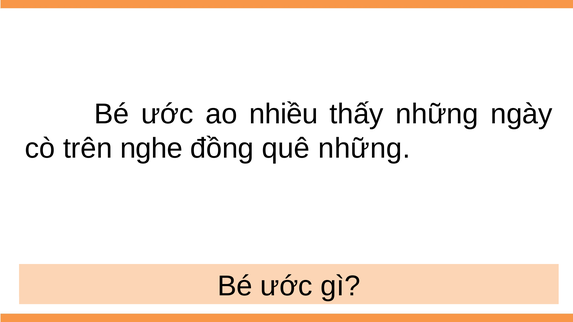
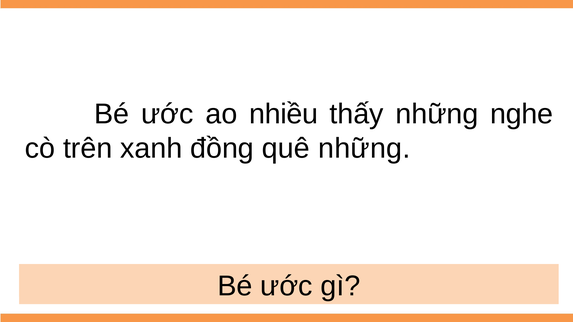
ngày: ngày -> nghe
nghe: nghe -> xanh
